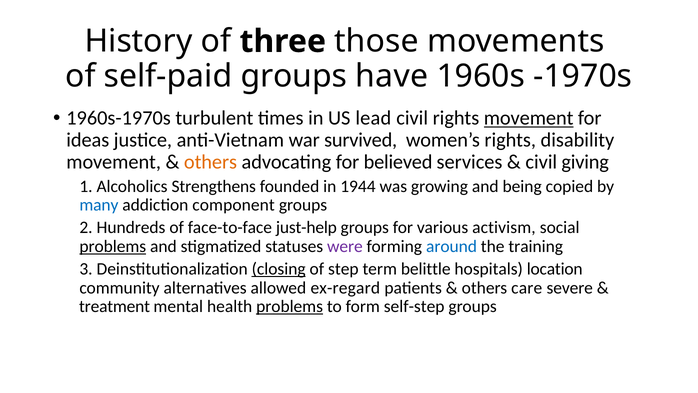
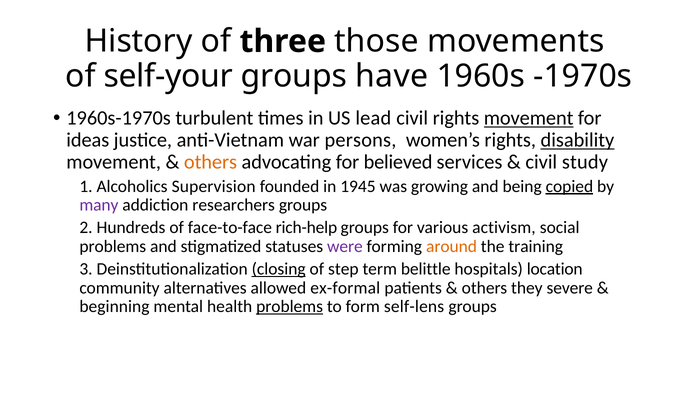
self-paid: self-paid -> self-your
survived: survived -> persons
disability underline: none -> present
giving: giving -> study
Strengthens: Strengthens -> Supervision
1944: 1944 -> 1945
copied underline: none -> present
many colour: blue -> purple
component: component -> researchers
just-help: just-help -> rich-help
problems at (113, 246) underline: present -> none
around colour: blue -> orange
ex-regard: ex-regard -> ex-formal
care: care -> they
treatment: treatment -> beginning
self-step: self-step -> self-lens
